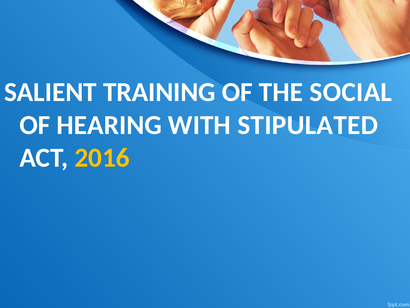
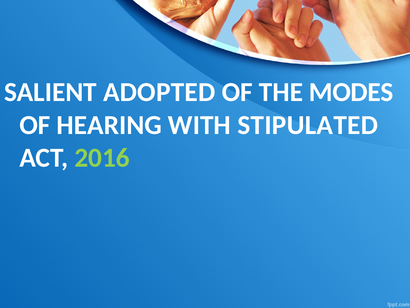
TRAINING: TRAINING -> ADOPTED
SOCIAL: SOCIAL -> MODES
2016 colour: yellow -> light green
